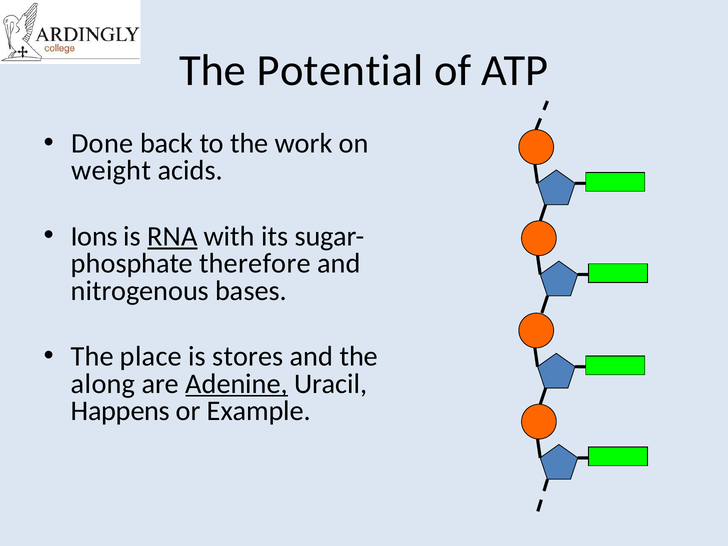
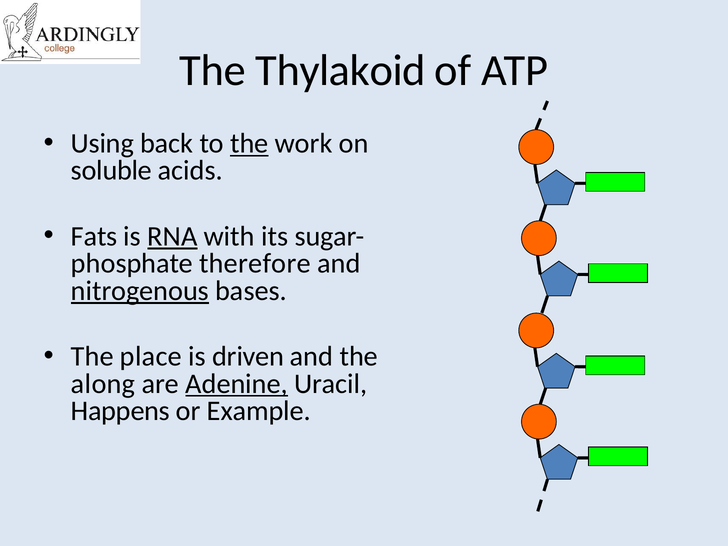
Potential: Potential -> Thylakoid
Done: Done -> Using
the at (249, 143) underline: none -> present
weight: weight -> soluble
Ions: Ions -> Fats
nitrogenous underline: none -> present
stores: stores -> driven
